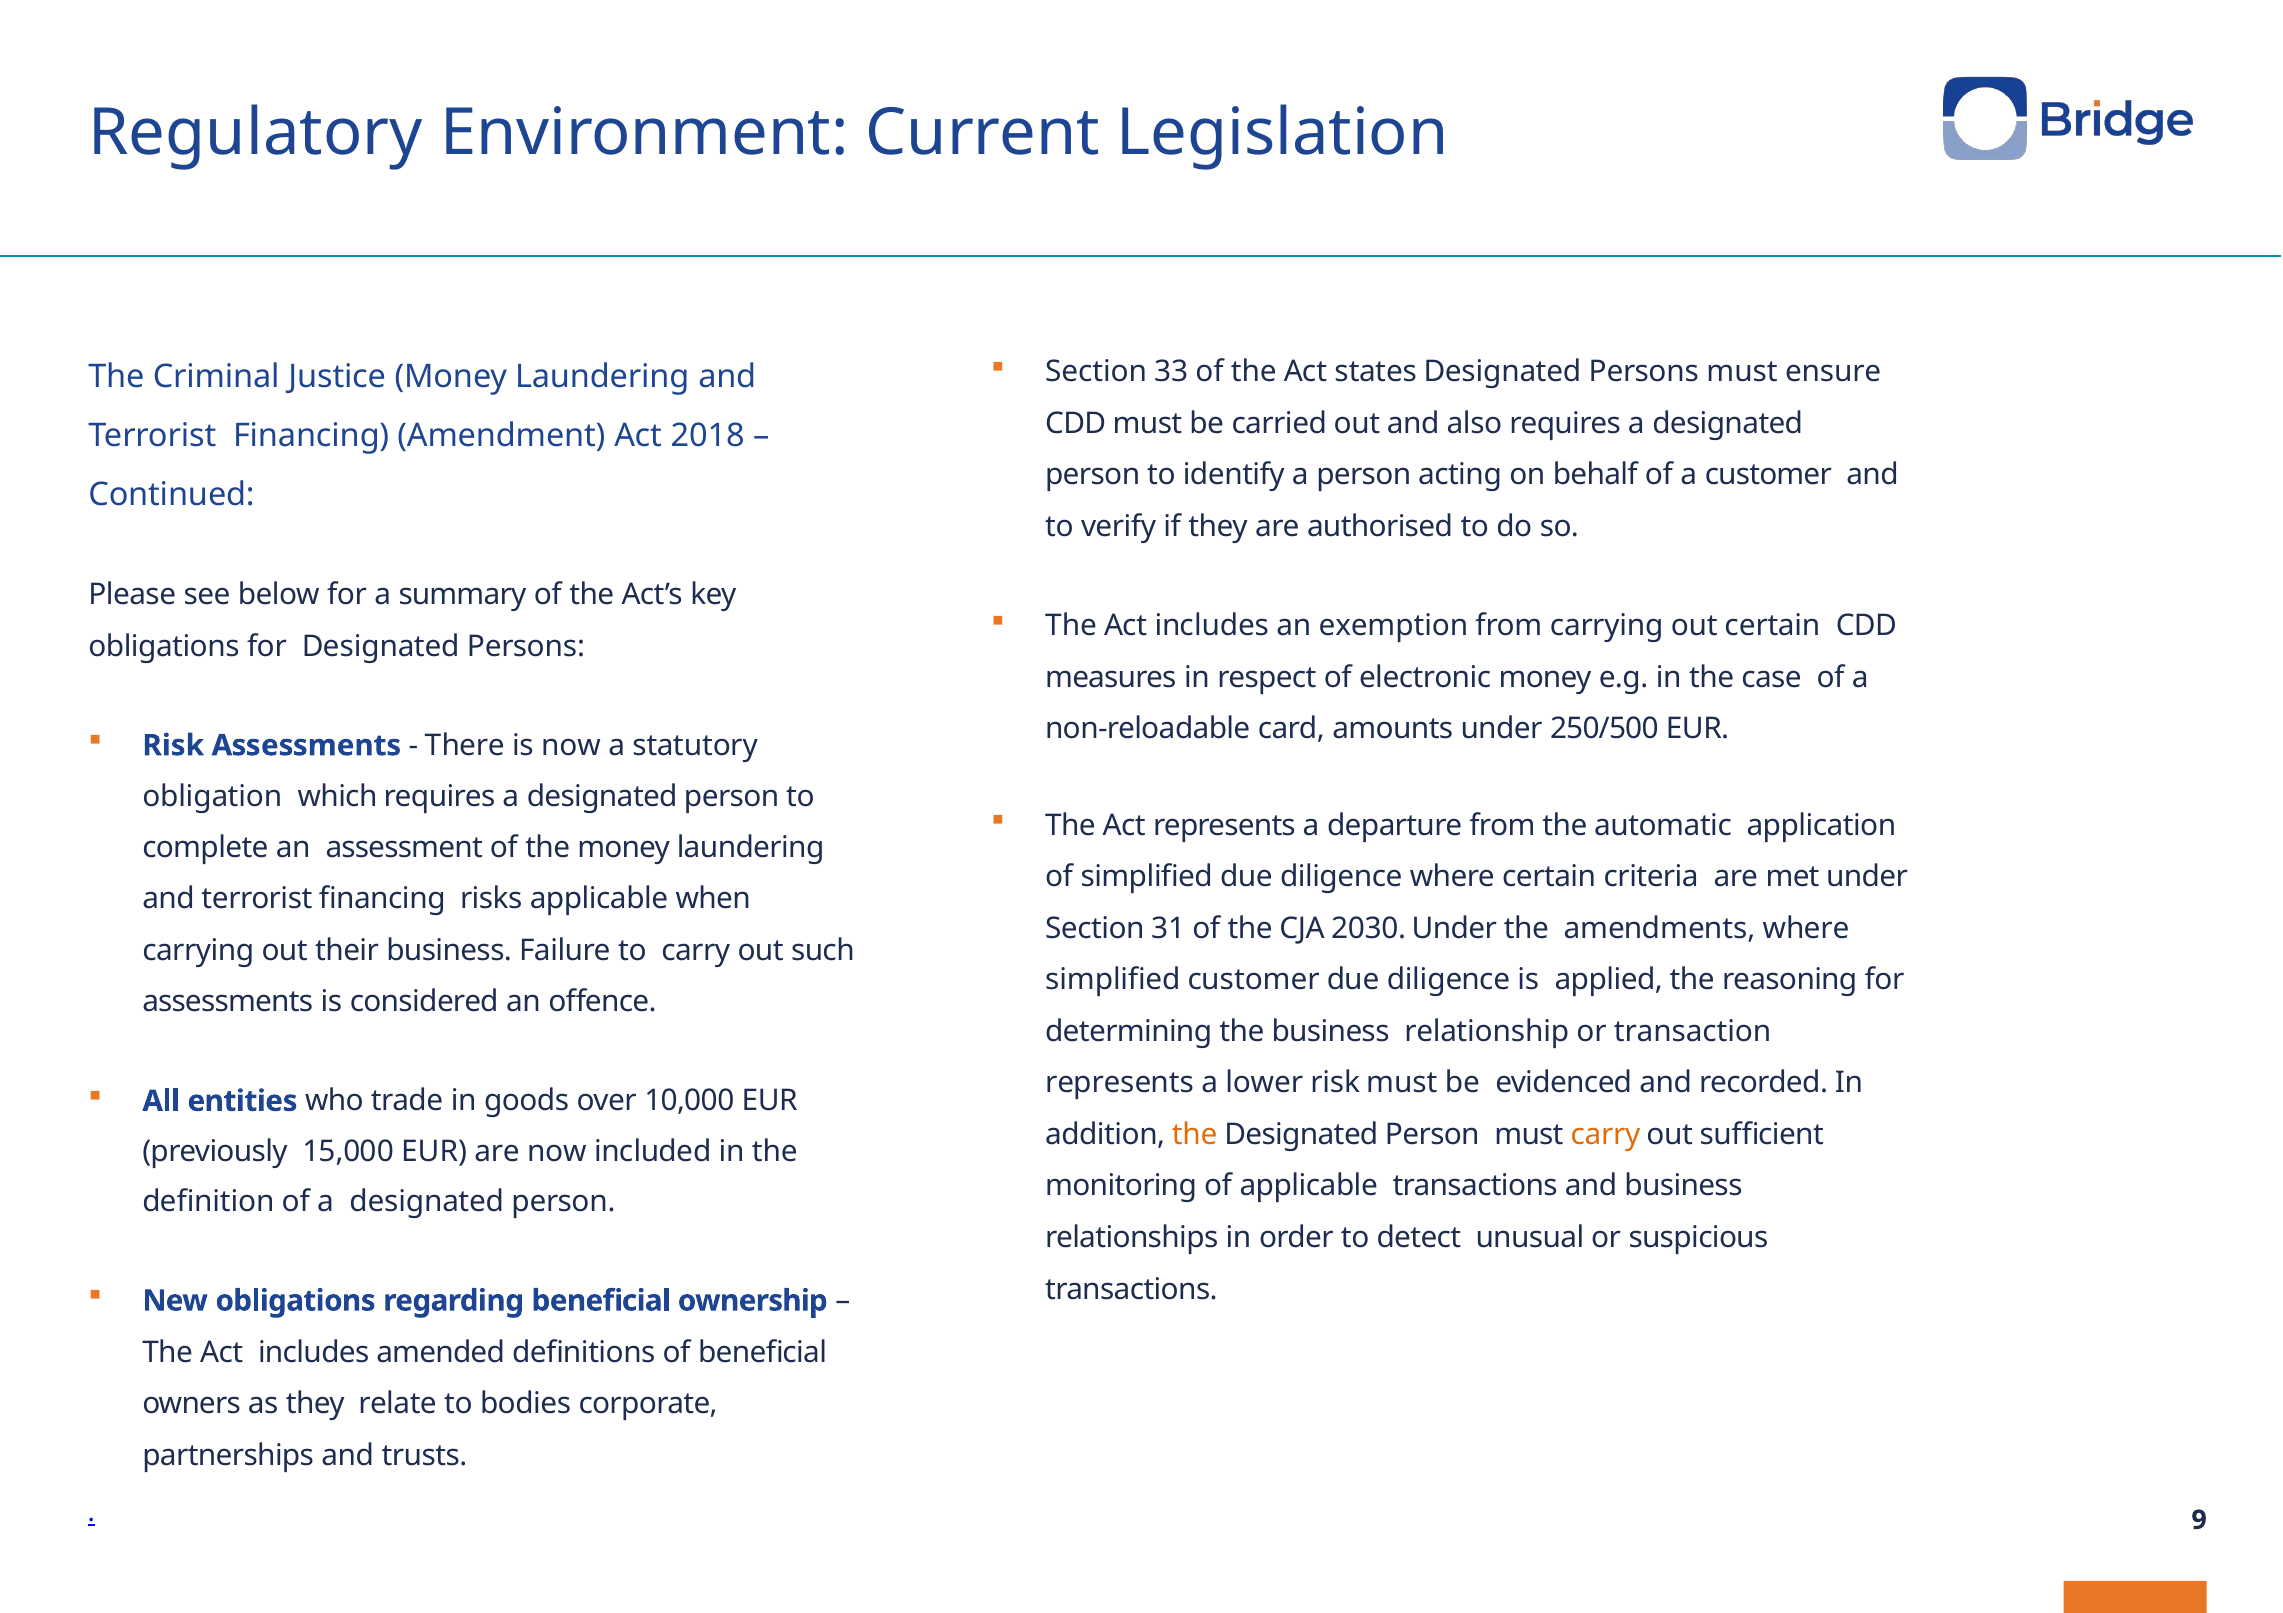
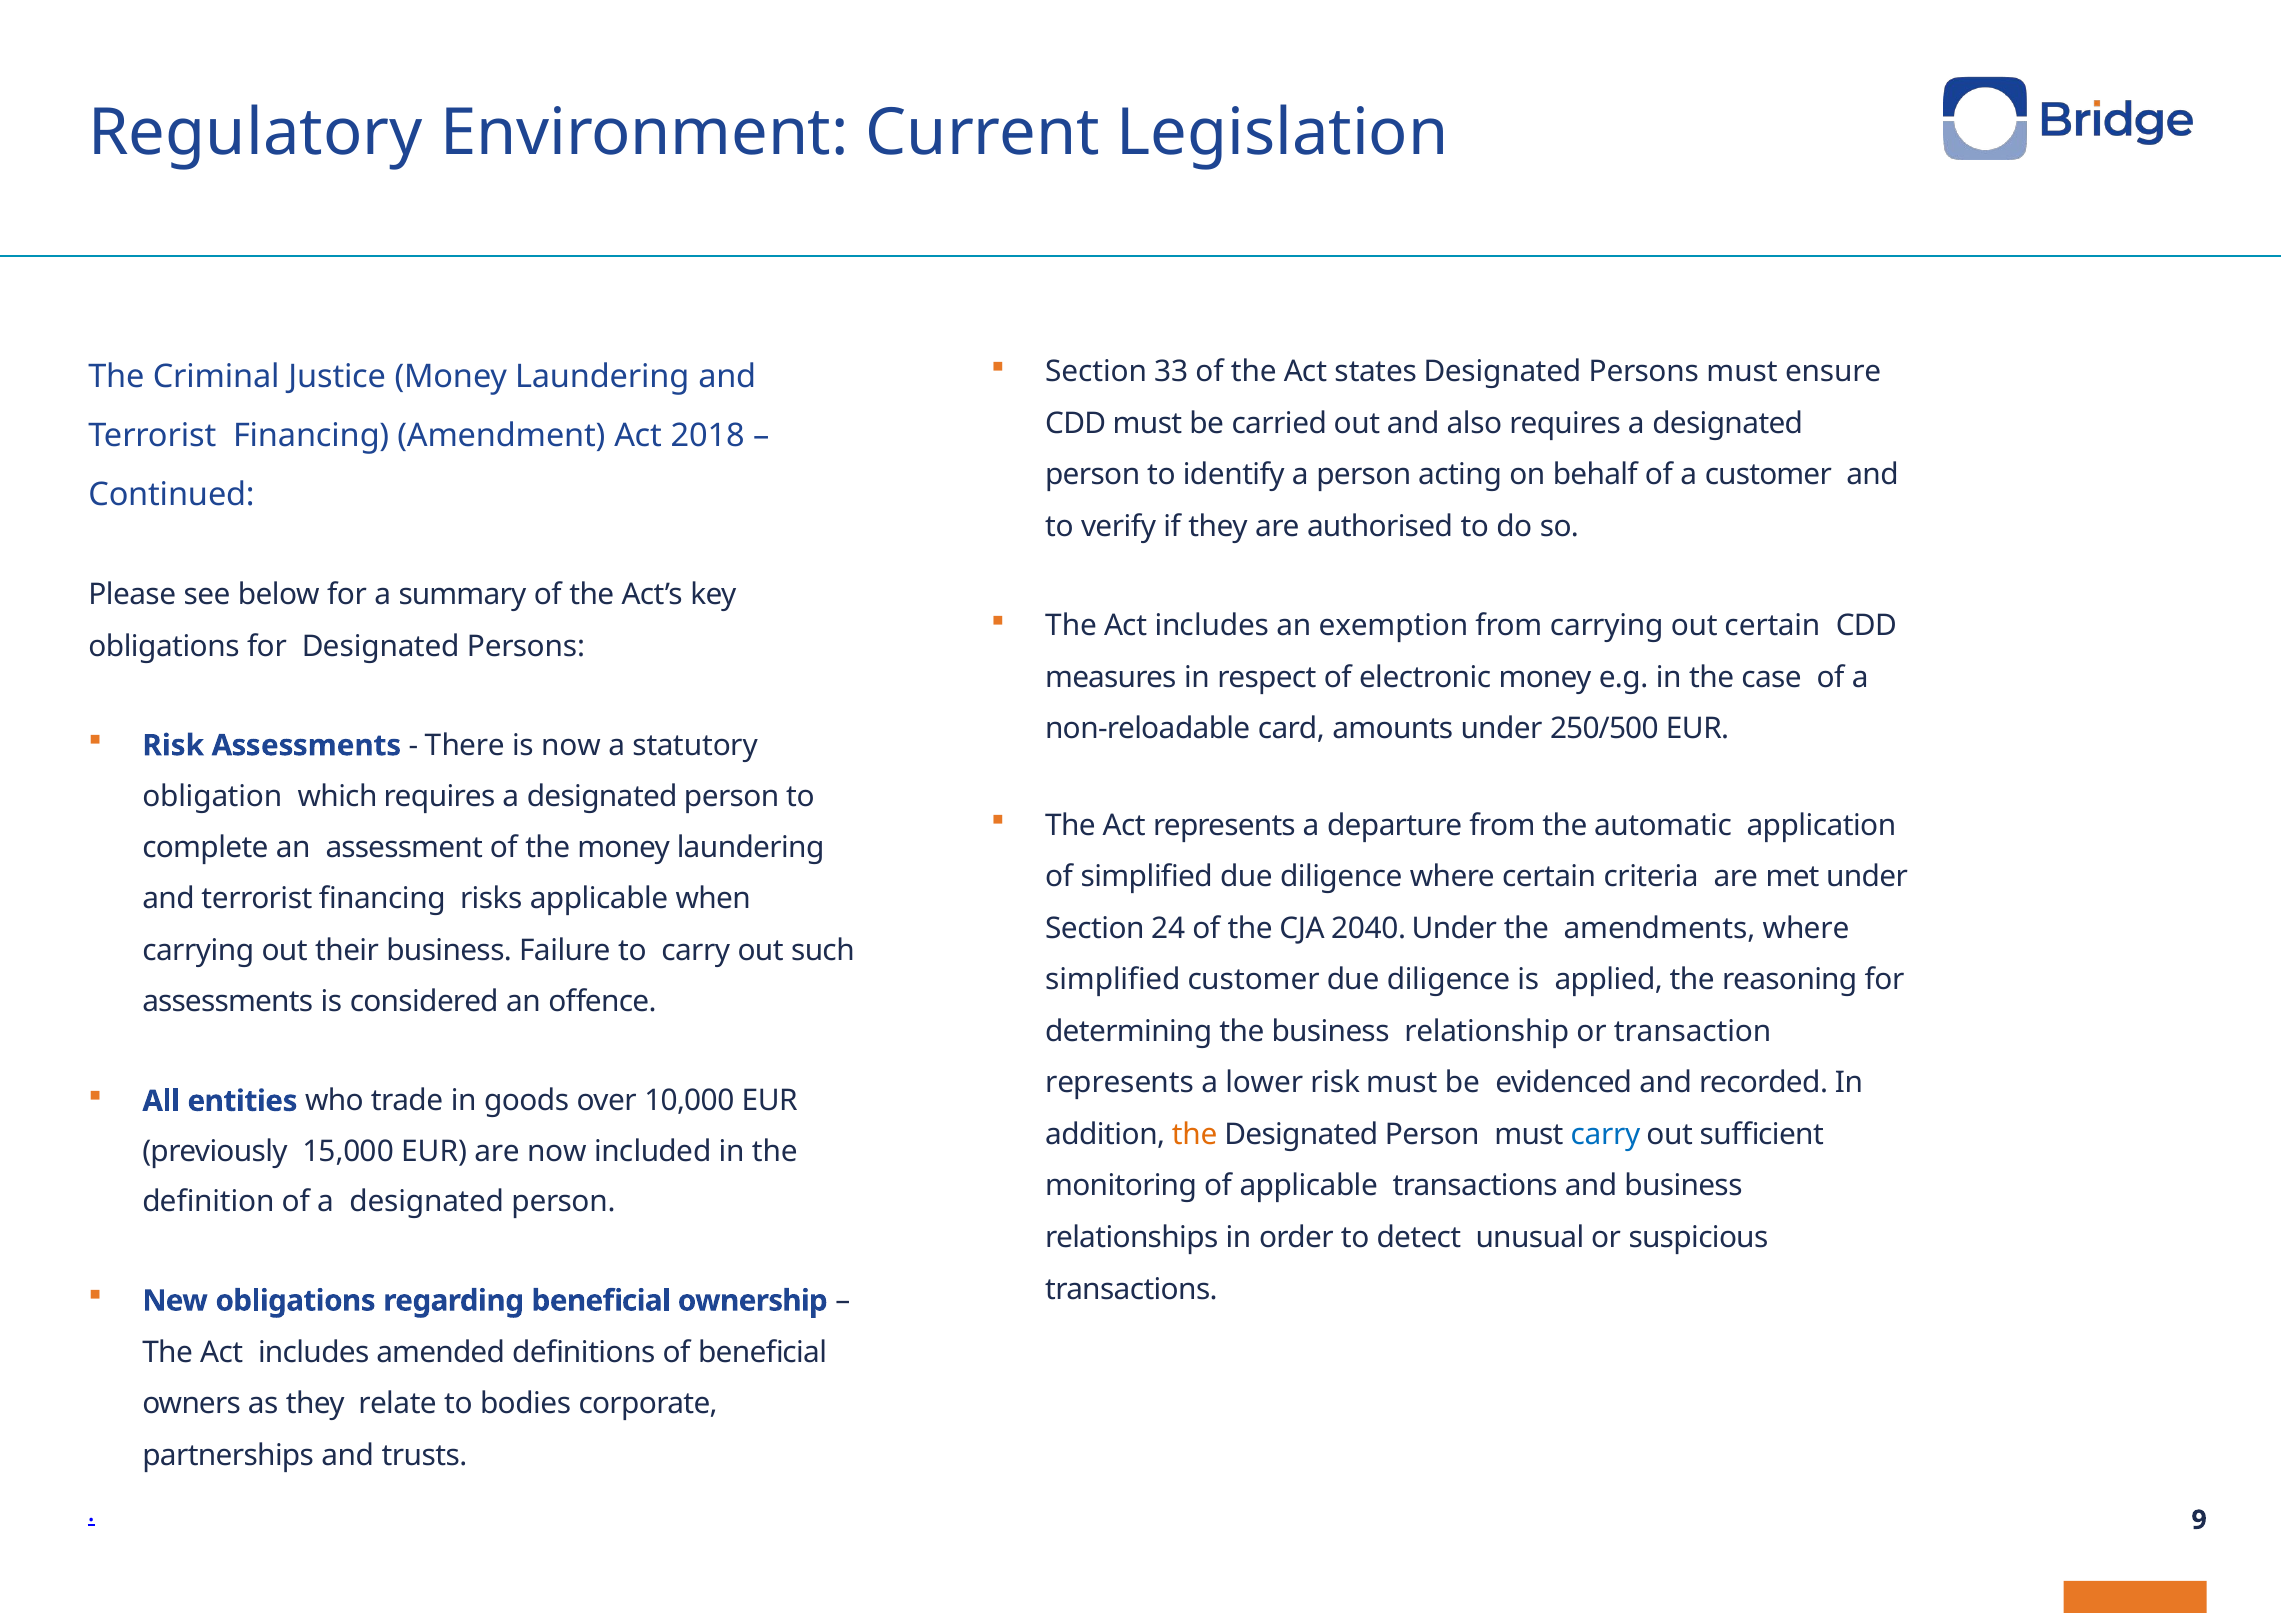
31: 31 -> 24
2030: 2030 -> 2040
carry at (1605, 1135) colour: orange -> blue
